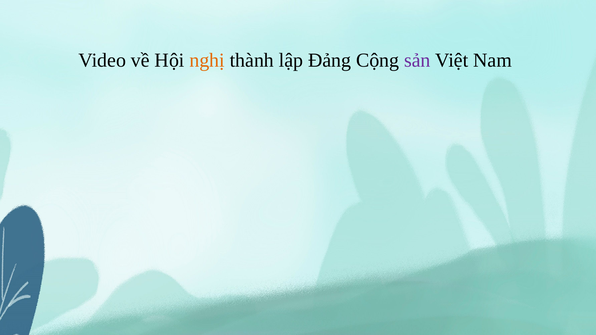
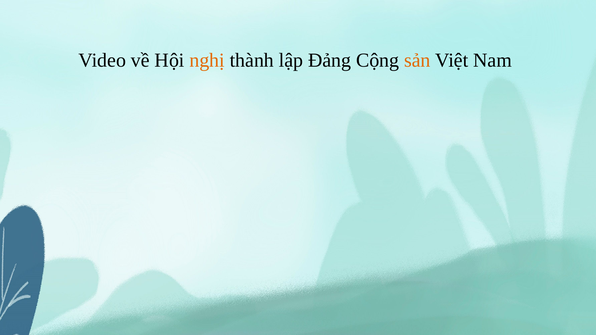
sản colour: purple -> orange
